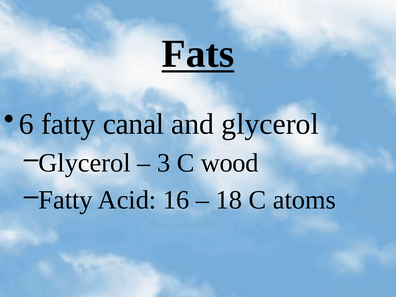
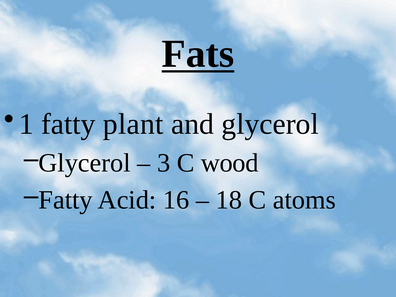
6: 6 -> 1
canal: canal -> plant
